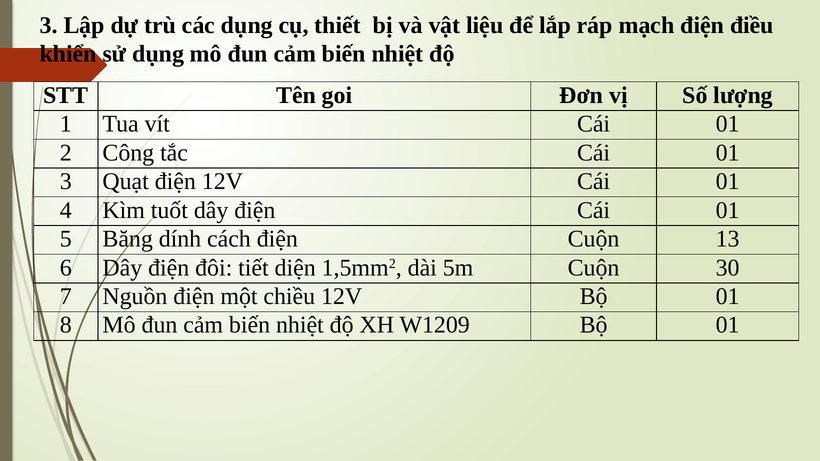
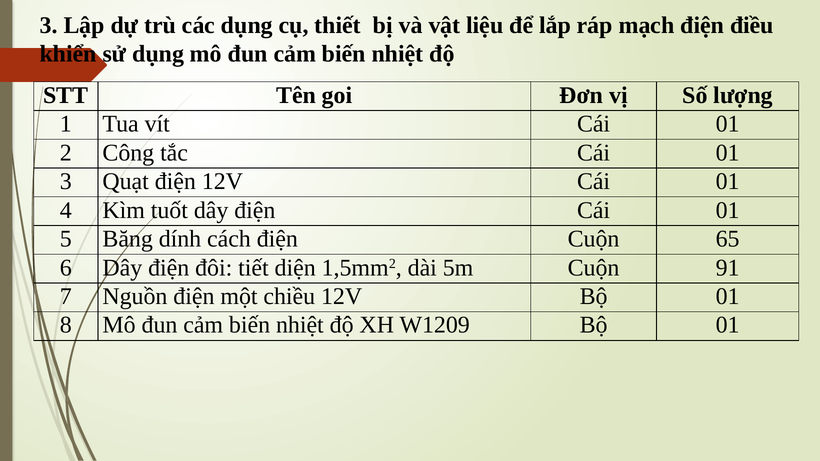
13: 13 -> 65
30: 30 -> 91
